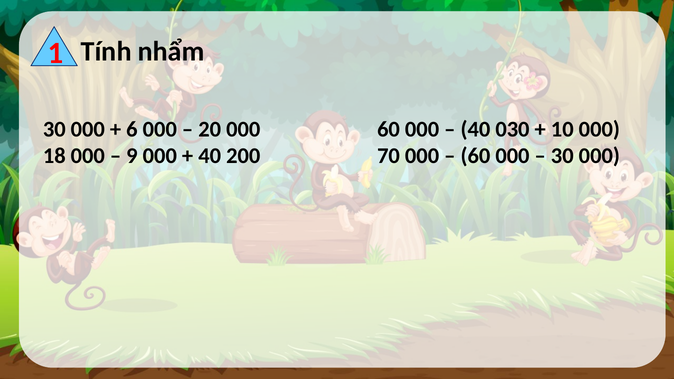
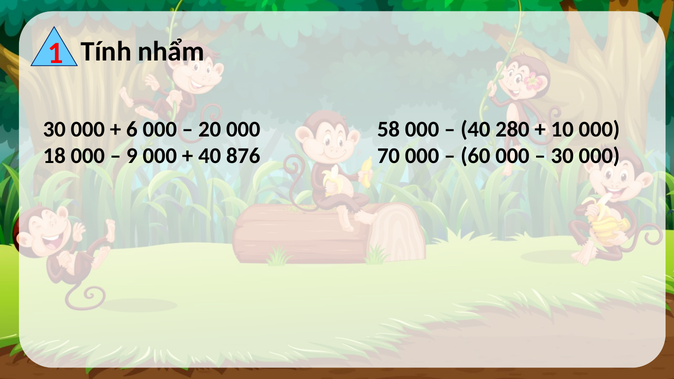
000 60: 60 -> 58
030: 030 -> 280
200: 200 -> 876
